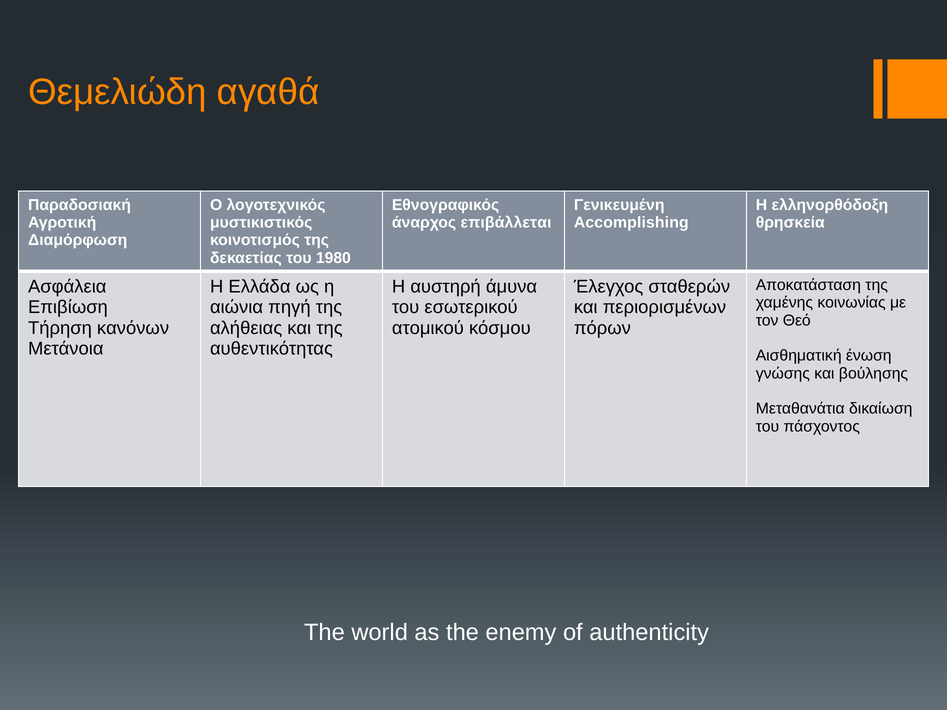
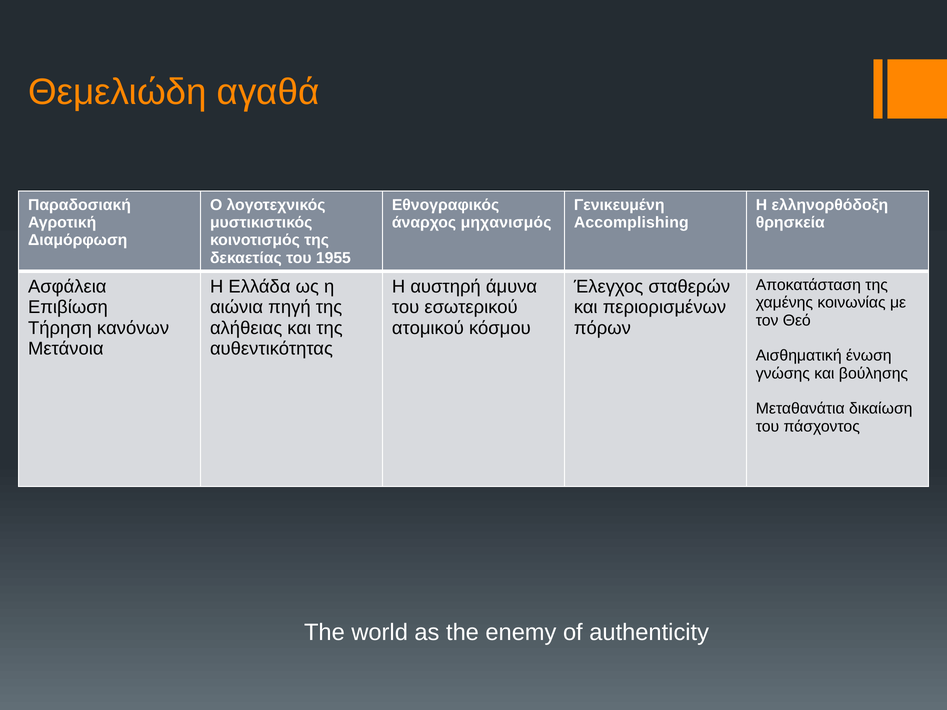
επιβάλλεται: επιβάλλεται -> μηχανισμός
1980: 1980 -> 1955
